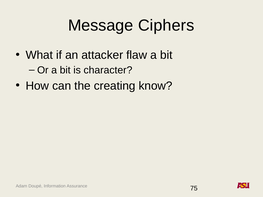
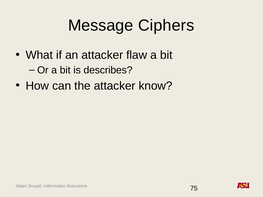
character: character -> describes
the creating: creating -> attacker
